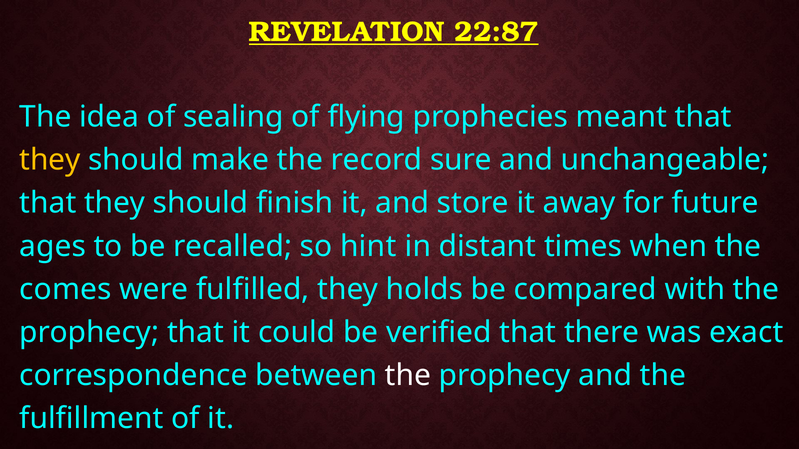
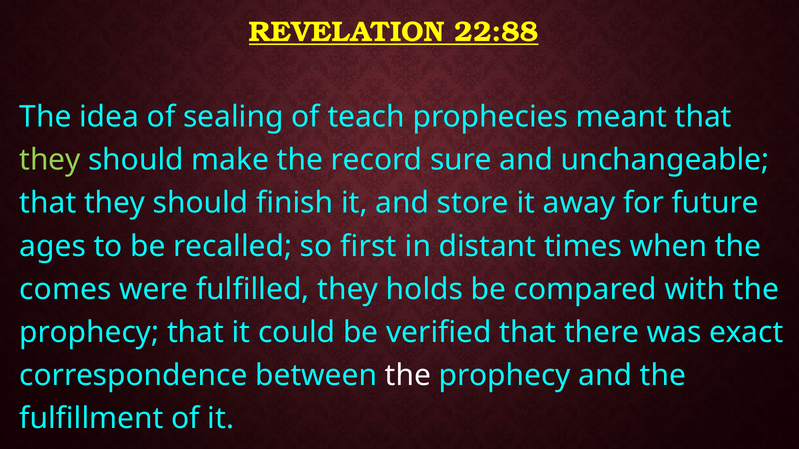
22:87: 22:87 -> 22:88
flying: flying -> teach
they at (50, 160) colour: yellow -> light green
hint: hint -> first
